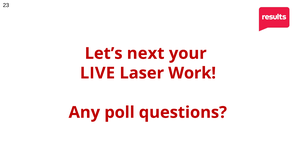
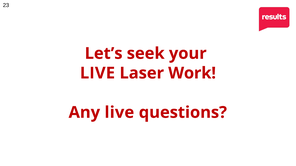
next: next -> seek
Any poll: poll -> live
